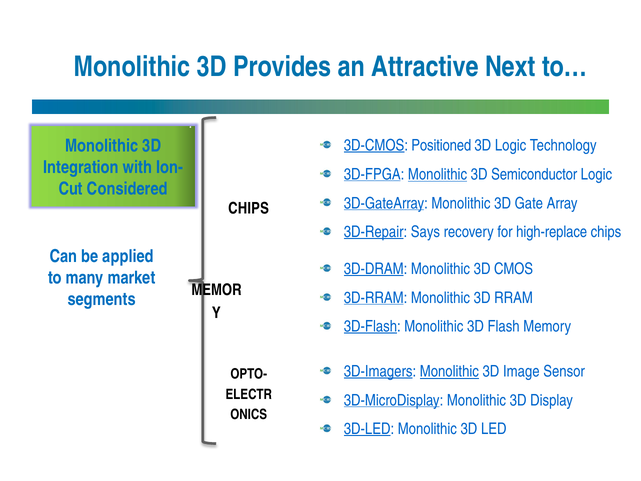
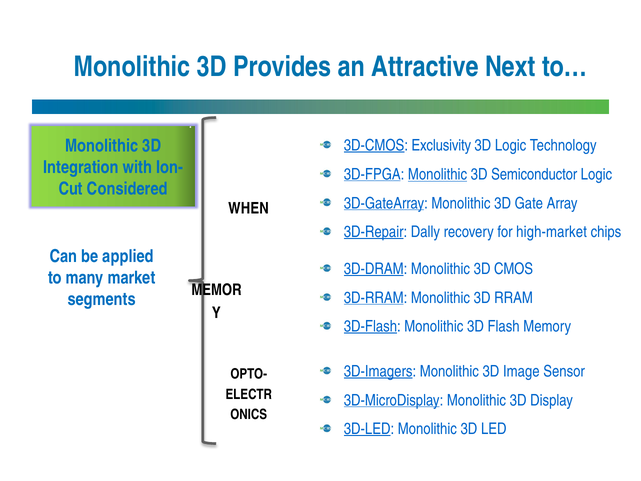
Positioned: Positioned -> Exclusivity
CHIPS at (249, 208): CHIPS -> WHEN
Says: Says -> Dally
high-replace: high-replace -> high-market
Monolithic at (449, 371) underline: present -> none
